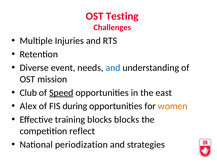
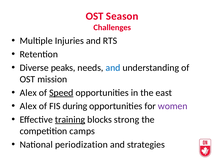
Testing: Testing -> Season
event: event -> peaks
Club at (28, 93): Club -> Alex
women colour: orange -> purple
training underline: none -> present
blocks blocks: blocks -> strong
reflect: reflect -> camps
